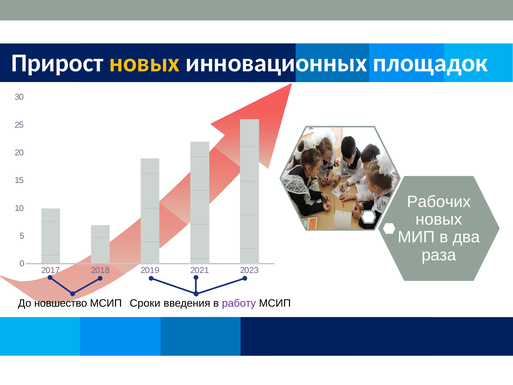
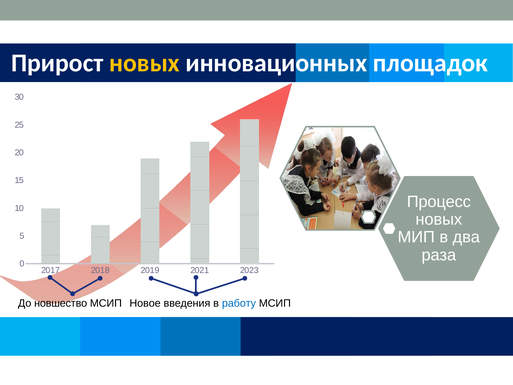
Рабочих: Рабочих -> Процесс
Сроки: Сроки -> Новое
работу colour: purple -> blue
